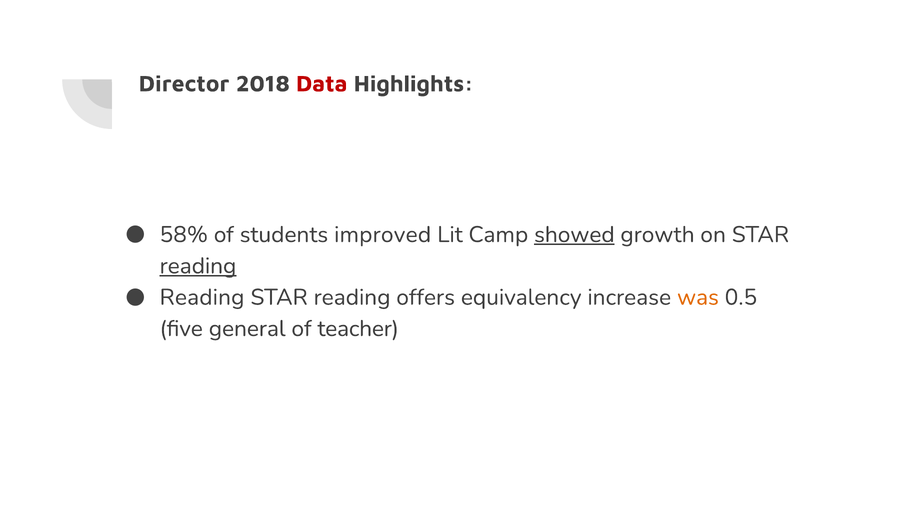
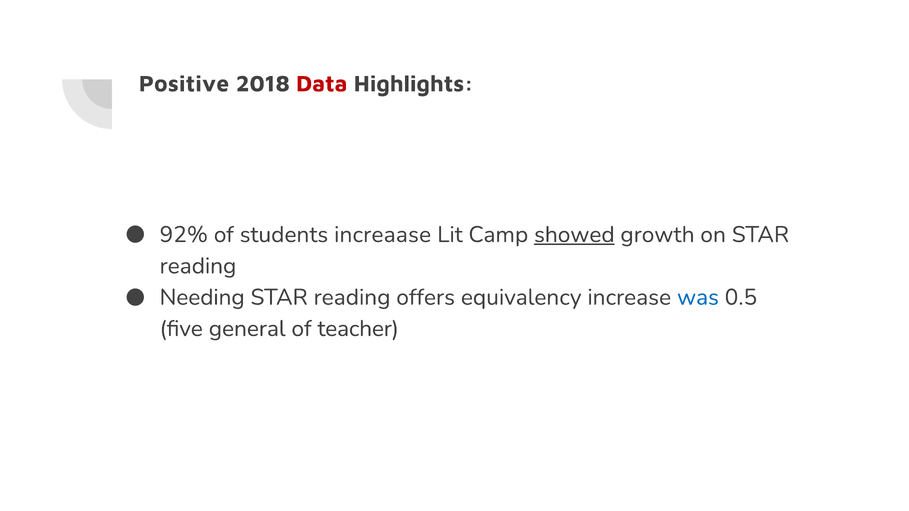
Director: Director -> Positive
58%: 58% -> 92%
improved: improved -> increaase
reading at (198, 266) underline: present -> none
Reading at (202, 297): Reading -> Needing
was colour: orange -> blue
